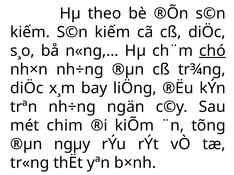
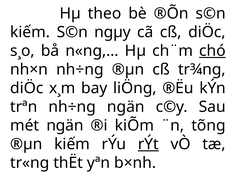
kiếm at (112, 32): kiếm -> ngµy
mét chim: chim -> ngän
®µn ngµy: ngµy -> kiếm
rÝt underline: none -> present
